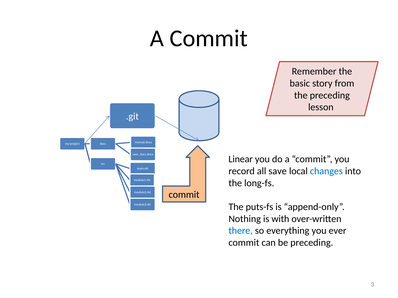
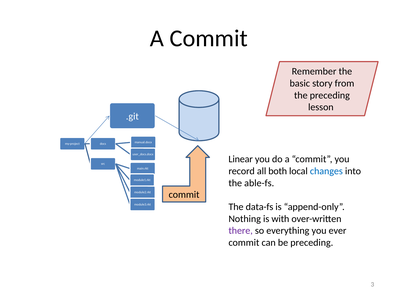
save: save -> both
long-fs: long-fs -> able-fs
puts-fs: puts-fs -> data-fs
there colour: blue -> purple
